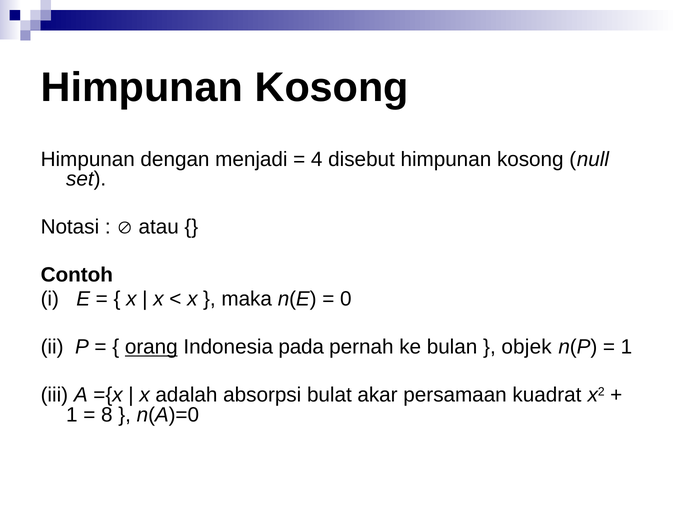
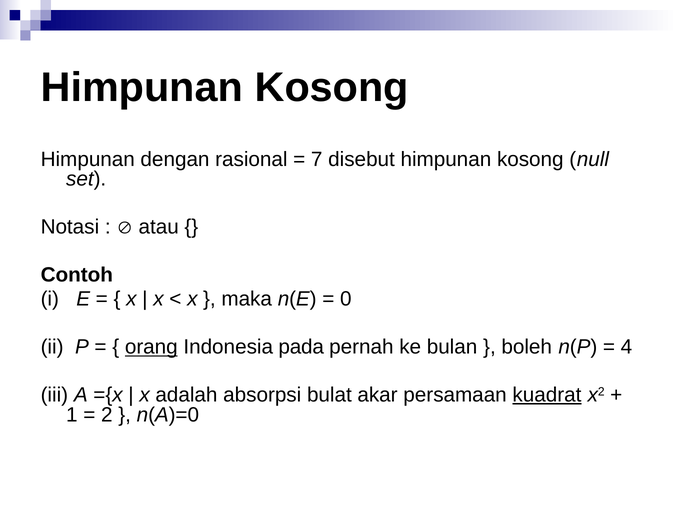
menjadi: menjadi -> rasional
4: 4 -> 7
objek: objek -> boleh
1 at (627, 347): 1 -> 4
kuadrat underline: none -> present
8: 8 -> 2
